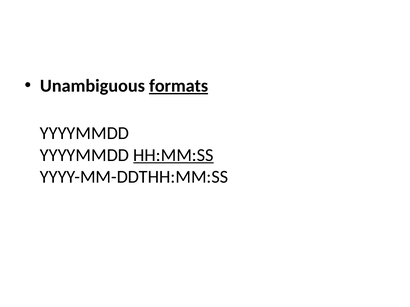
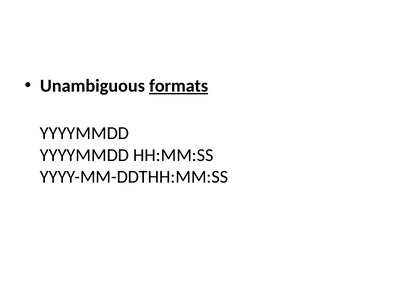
HH:MM:SS underline: present -> none
